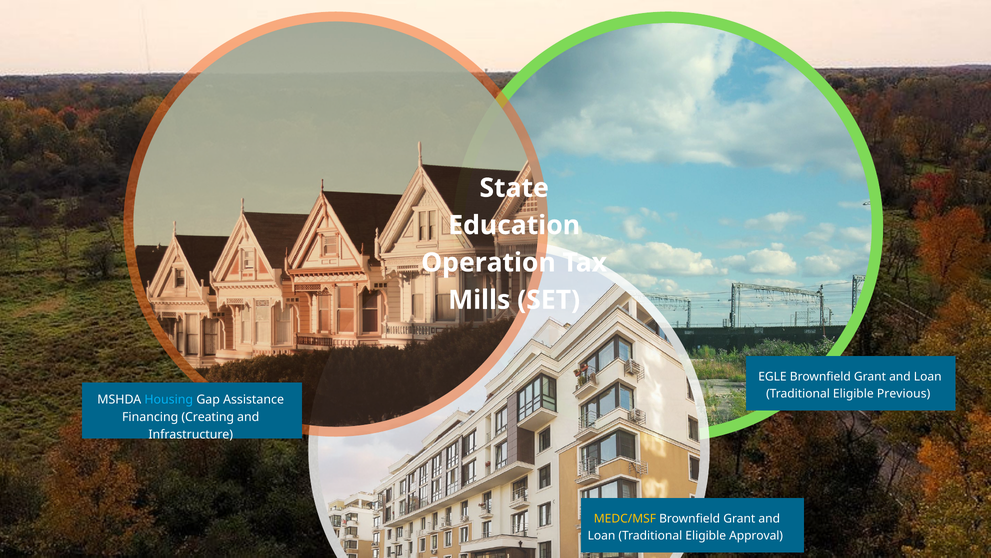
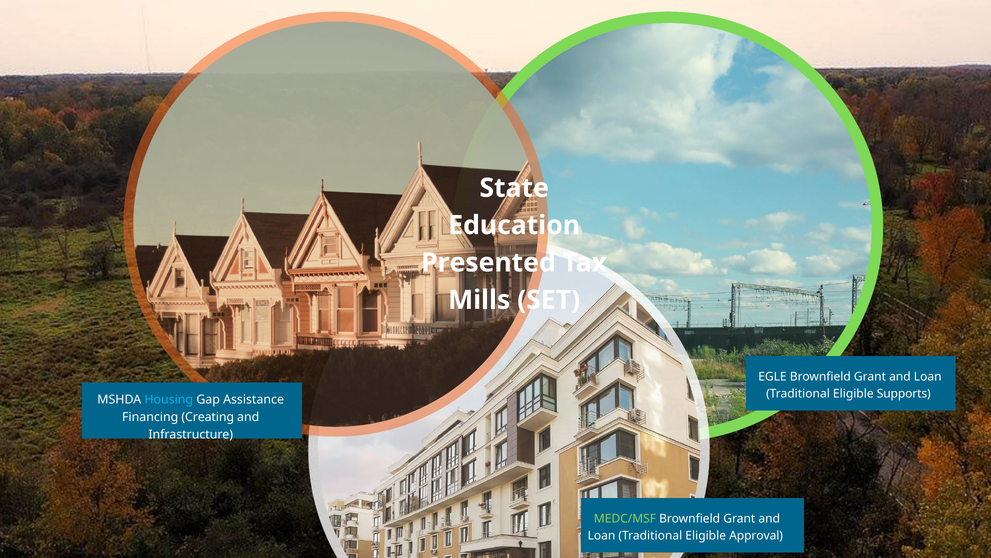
Operation: Operation -> Presented
Previous: Previous -> Supports
MEDC/MSF colour: yellow -> light green
